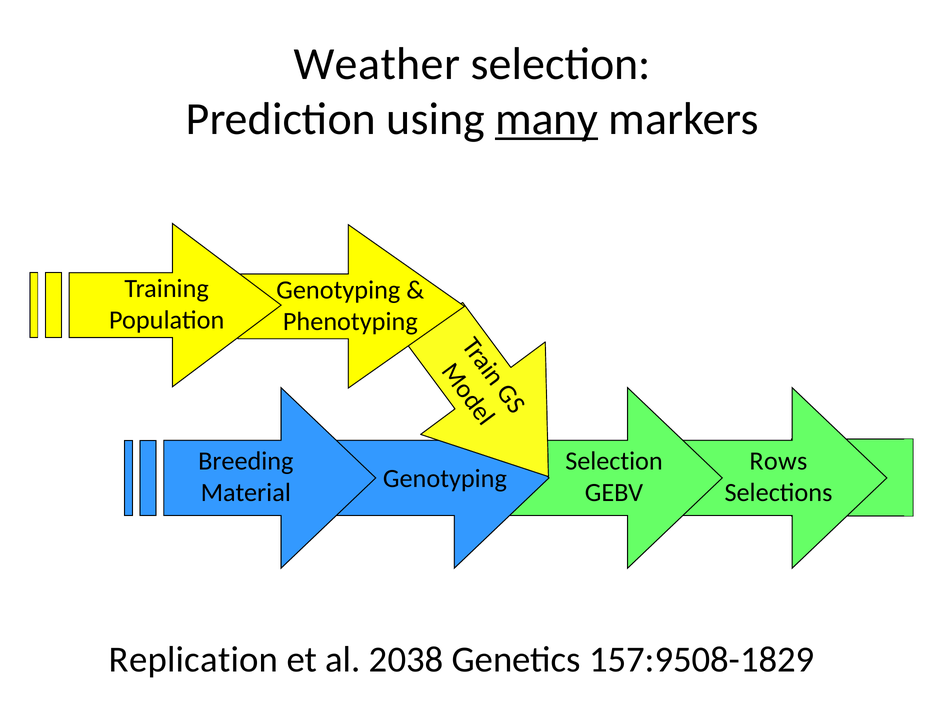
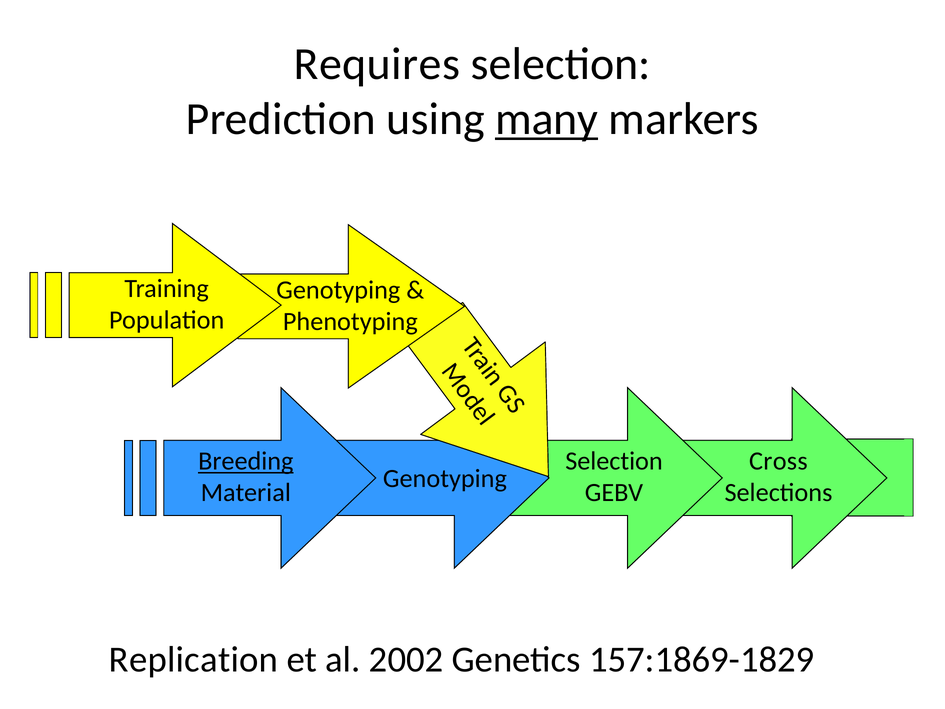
Weather: Weather -> Requires
Breeding underline: none -> present
Rows: Rows -> Cross
2038: 2038 -> 2002
157:9508-1829: 157:9508-1829 -> 157:1869-1829
